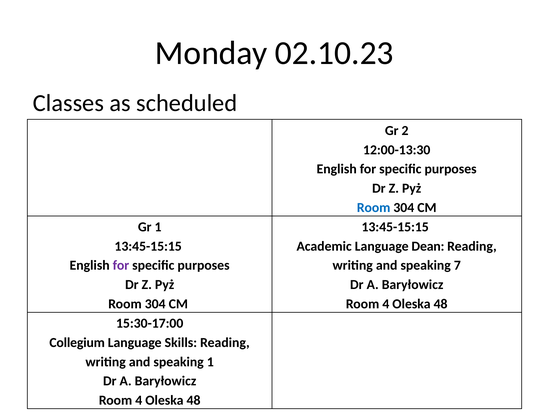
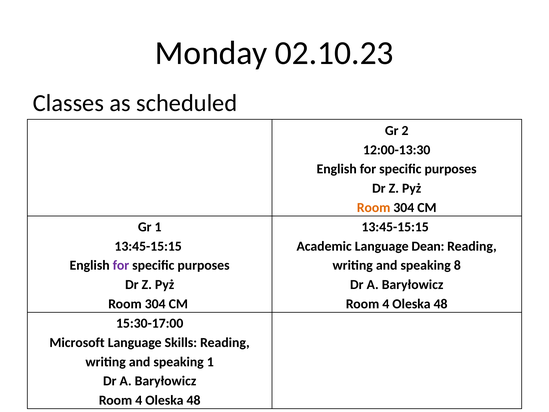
Room at (374, 208) colour: blue -> orange
7: 7 -> 8
Collegium: Collegium -> Microsoft
